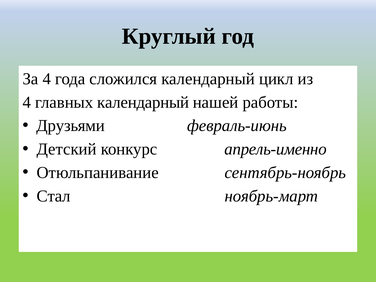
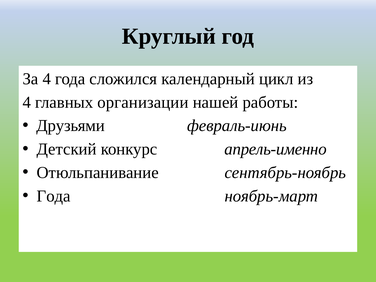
главных календарный: календарный -> организации
Стал at (54, 196): Стал -> Года
